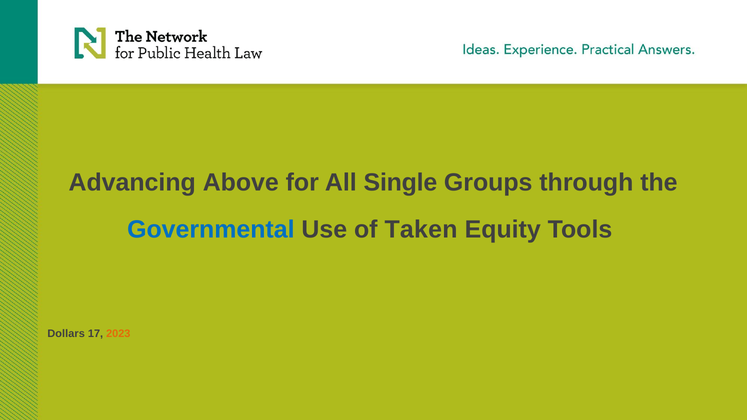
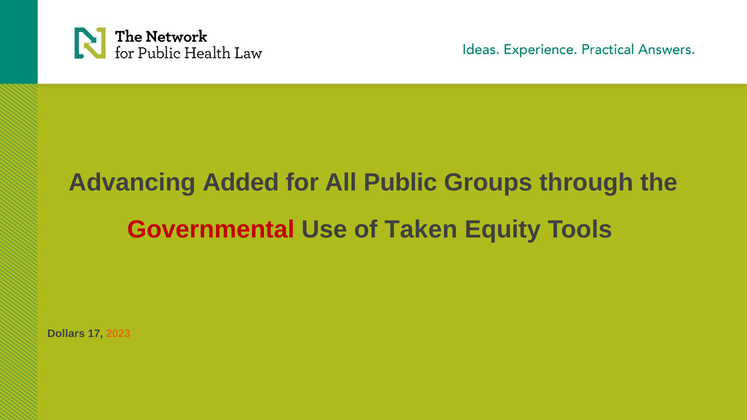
Above: Above -> Added
Single: Single -> Public
Governmental colour: blue -> red
